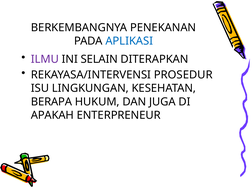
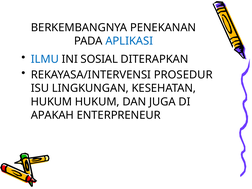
ILMU colour: purple -> blue
SELAIN: SELAIN -> SOSIAL
BERAPA at (51, 102): BERAPA -> HUKUM
